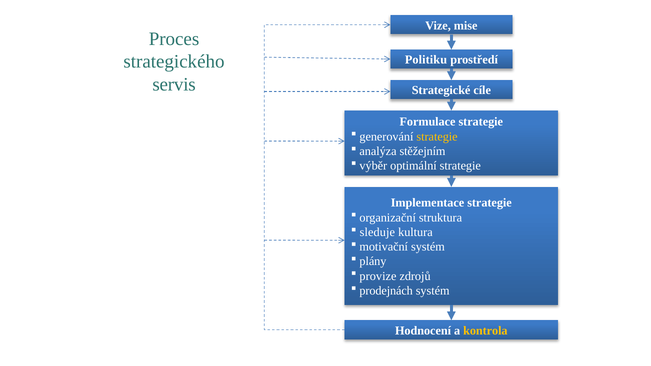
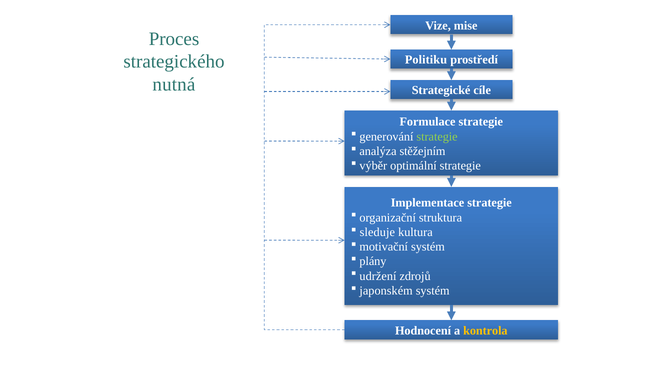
servis: servis -> nutná
strategie at (437, 137) colour: yellow -> light green
provize: provize -> udržení
prodejnách: prodejnách -> japonském
